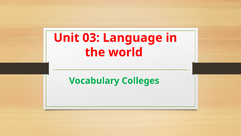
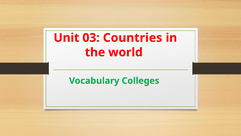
Language: Language -> Countries
